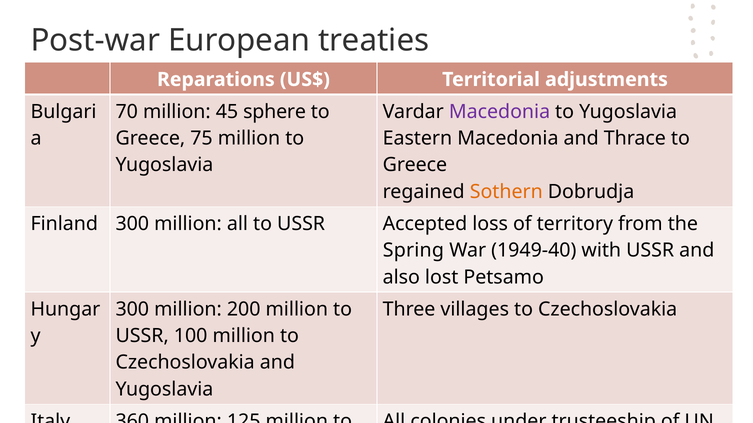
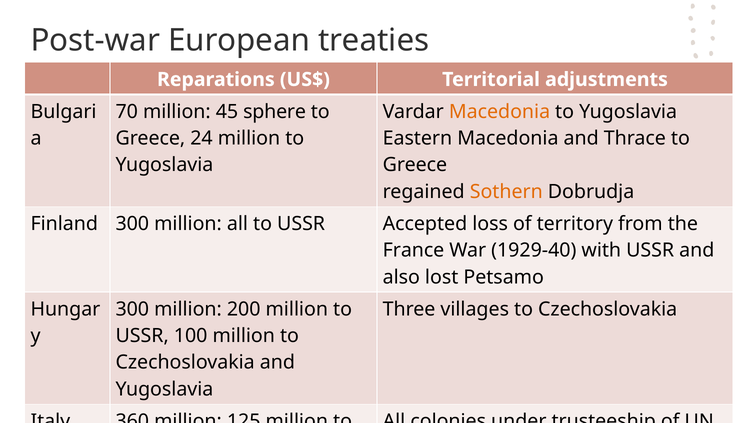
Macedonia at (500, 112) colour: purple -> orange
75: 75 -> 24
Spring at (413, 251): Spring -> France
1949-40: 1949-40 -> 1929-40
